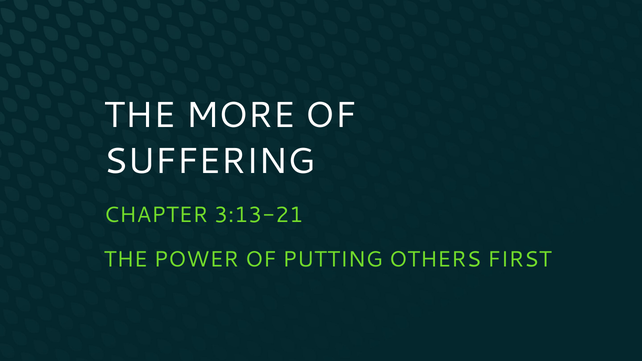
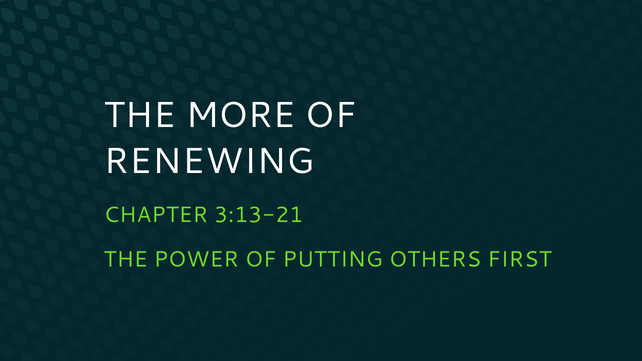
SUFFERING: SUFFERING -> RENEWING
